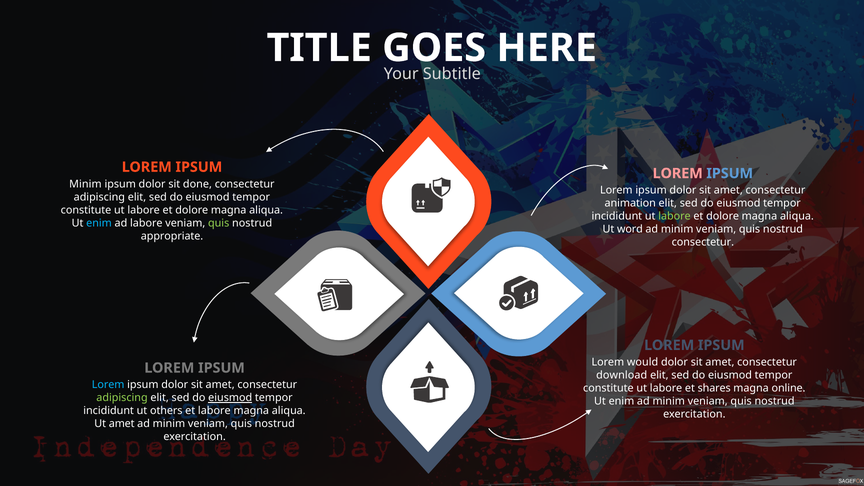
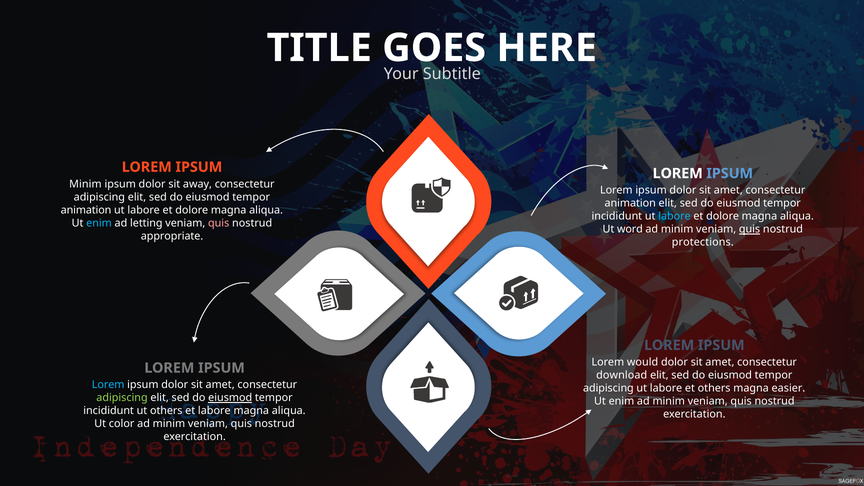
LOREM at (678, 173) colour: pink -> white
done: done -> away
constitute at (86, 210): constitute -> animation
labore at (674, 216) colour: light green -> light blue
ad labore: labore -> letting
quis at (219, 223) colour: light green -> pink
quis at (750, 229) underline: none -> present
consectetur at (703, 242): consectetur -> protections
constitute at (608, 388): constitute -> adipiscing
et shares: shares -> others
online: online -> easier
Ut amet: amet -> color
